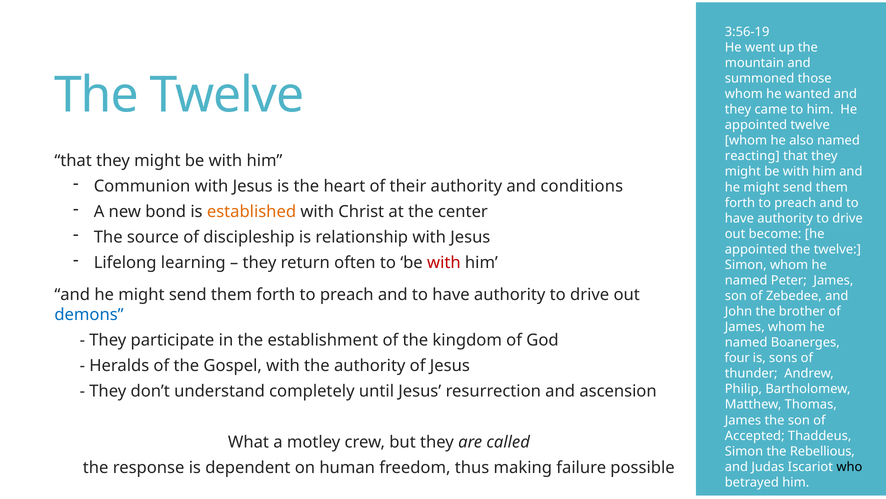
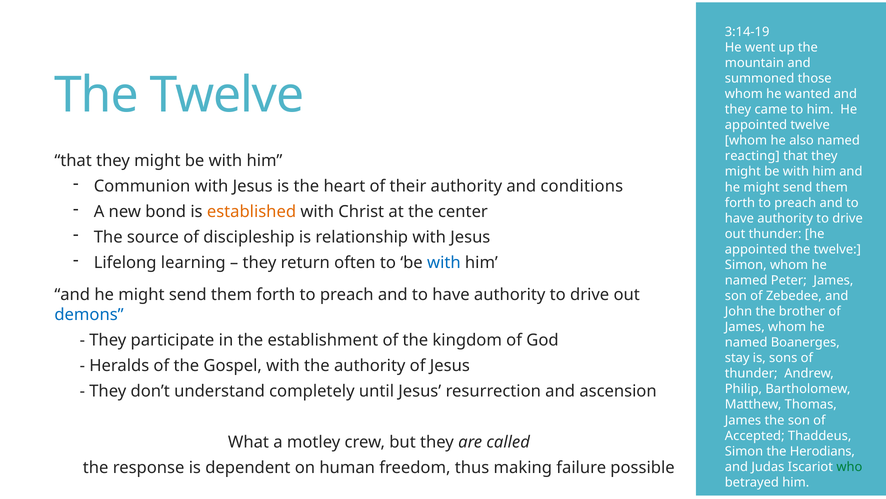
3:56-19: 3:56-19 -> 3:14-19
out become: become -> thunder
with at (444, 263) colour: red -> blue
four: four -> stay
Rebellious: Rebellious -> Herodians
who colour: black -> green
